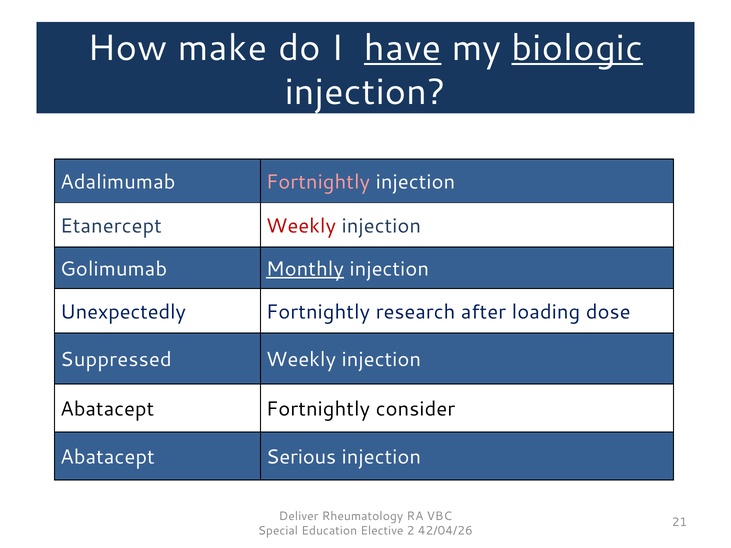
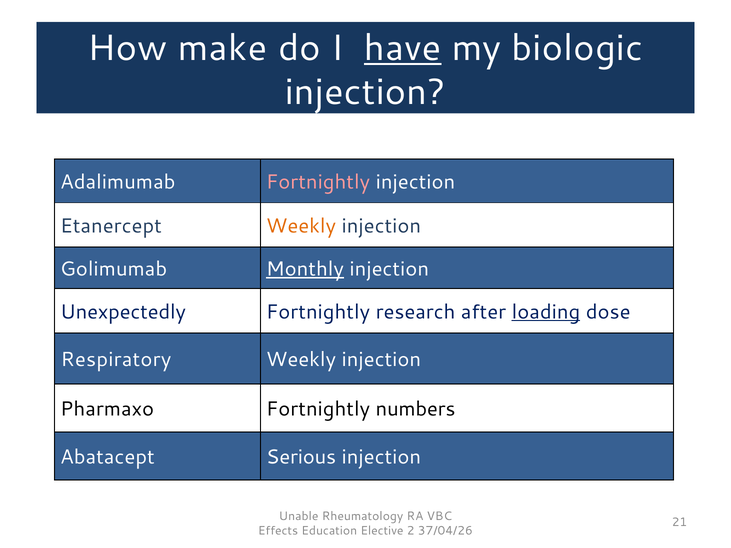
biologic underline: present -> none
Weekly at (301, 226) colour: red -> orange
loading underline: none -> present
Suppressed: Suppressed -> Respiratory
Abatacept at (107, 409): Abatacept -> Pharmaxo
consider: consider -> numbers
Deliver: Deliver -> Unable
Special: Special -> Effects
42/04/26: 42/04/26 -> 37/04/26
